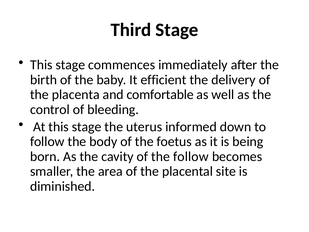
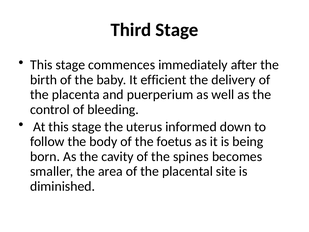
comfortable: comfortable -> puerperium
the follow: follow -> spines
